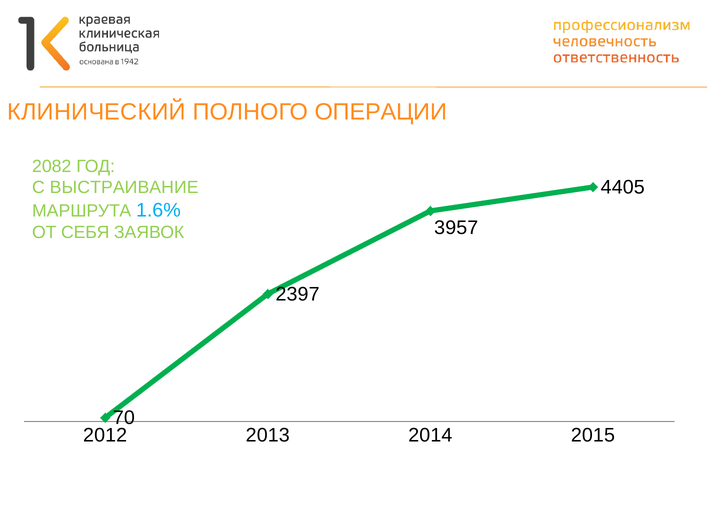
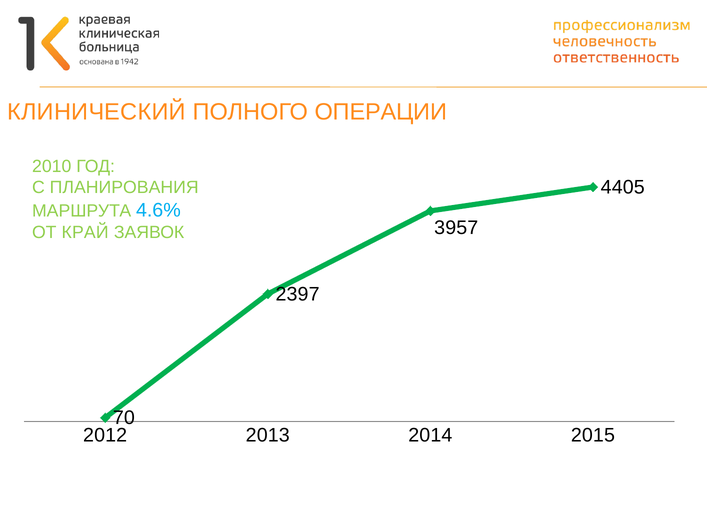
2082: 2082 -> 2010
ВЫСТРАИВАНИЕ: ВЫСТРАИВАНИЕ -> ПЛАНИРОВАНИЯ
1.6%: 1.6% -> 4.6%
СЕБЯ: СЕБЯ -> КРАЙ
